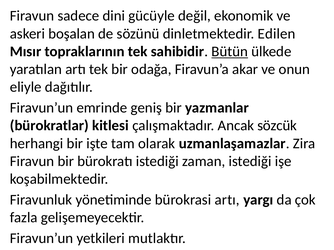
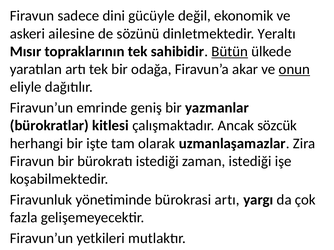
boşalan: boşalan -> ailesine
Edilen: Edilen -> Yeraltı
onun underline: none -> present
